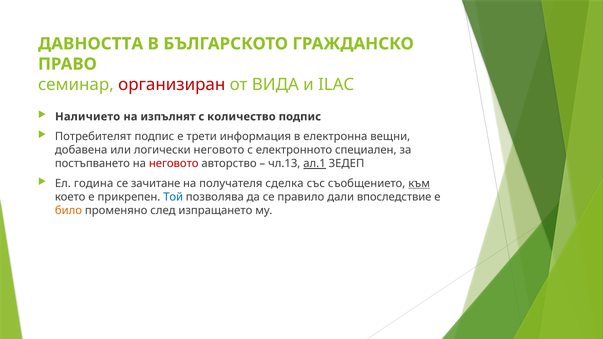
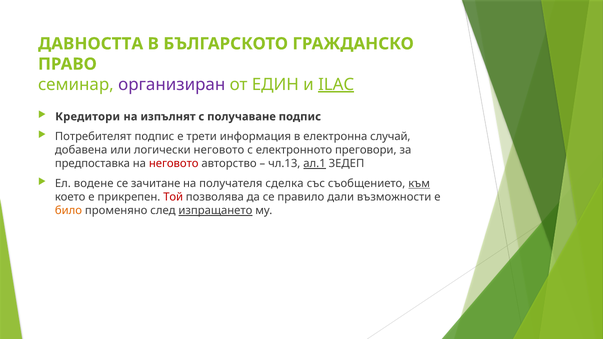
организиран colour: red -> purple
ВИДА: ВИДА -> ЕДИН
ILAC underline: none -> present
Наличието: Наличието -> Кредитори
количество: количество -> получаване
вещни: вещни -> случай
специален: специален -> преговори
постъпването: постъпването -> предпоставка
година: година -> водене
Той colour: blue -> red
впоследствие: впоследствие -> възможности
изпращането underline: none -> present
